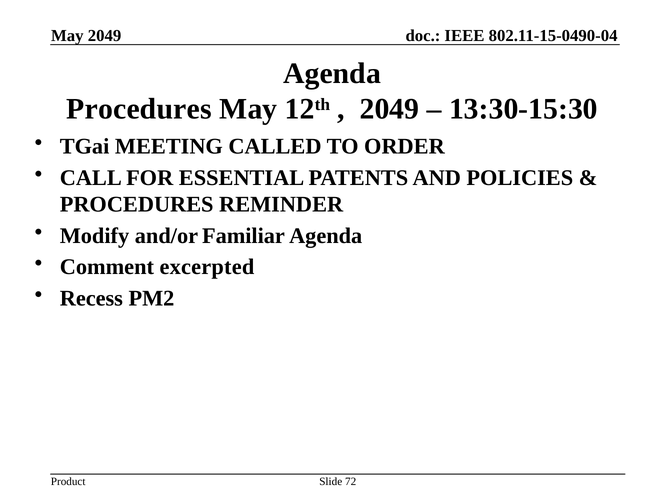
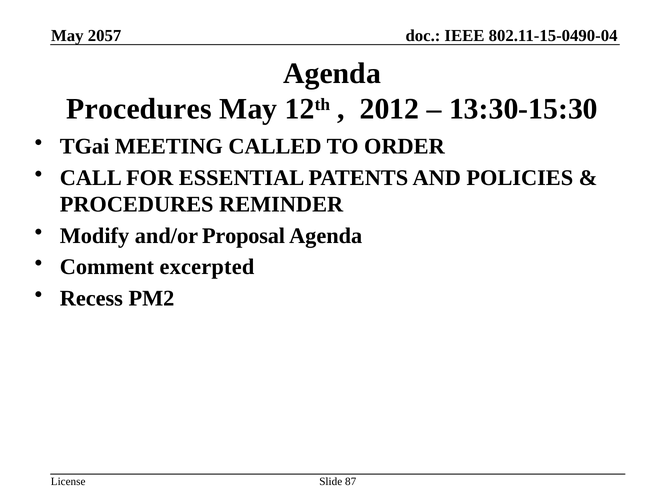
May 2049: 2049 -> 2057
2049 at (389, 109): 2049 -> 2012
Familiar: Familiar -> Proposal
Product: Product -> License
72: 72 -> 87
